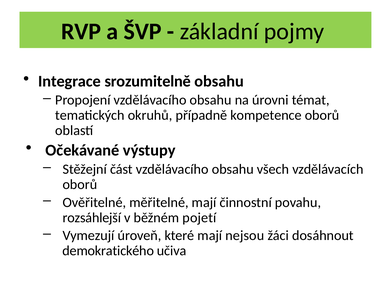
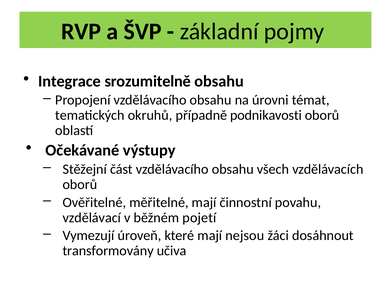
kompetence: kompetence -> podnikavosti
rozsáhlejší: rozsáhlejší -> vzdělávací
demokratického: demokratického -> transformovány
